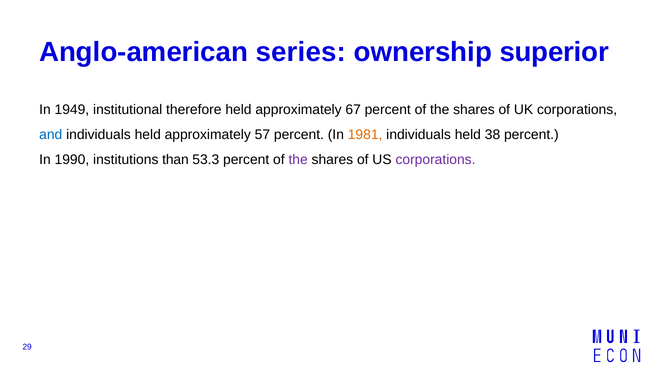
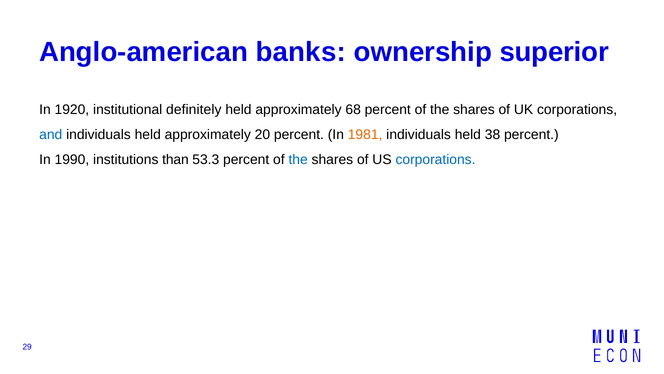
series: series -> banks
1949: 1949 -> 1920
therefore: therefore -> definitely
67: 67 -> 68
57: 57 -> 20
the at (298, 160) colour: purple -> blue
corporations at (436, 160) colour: purple -> blue
